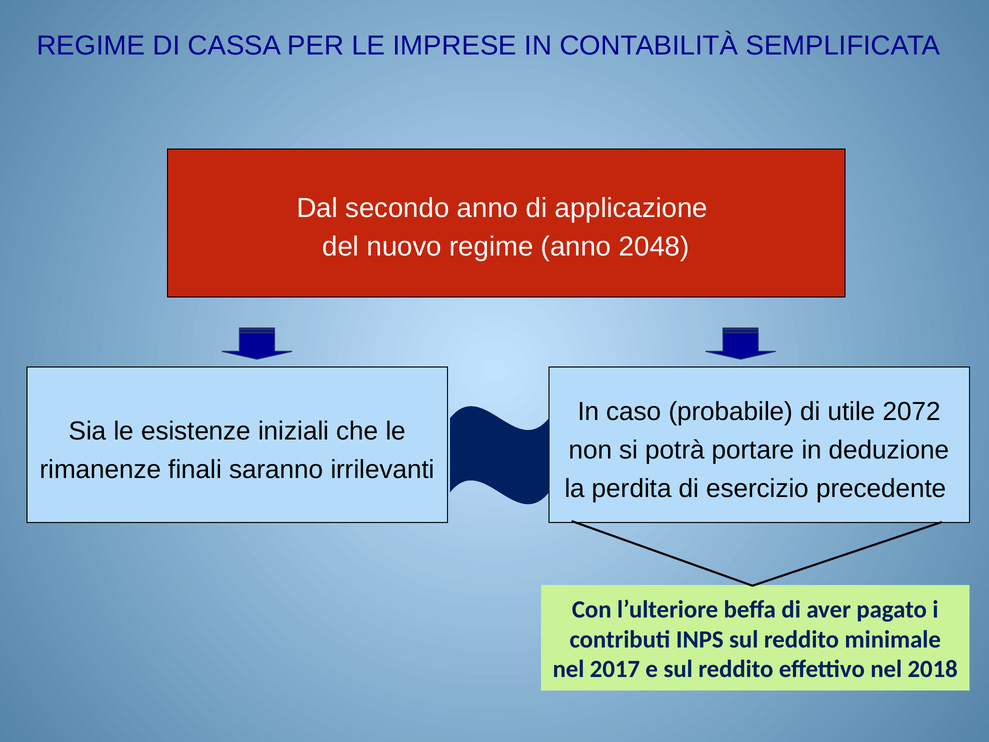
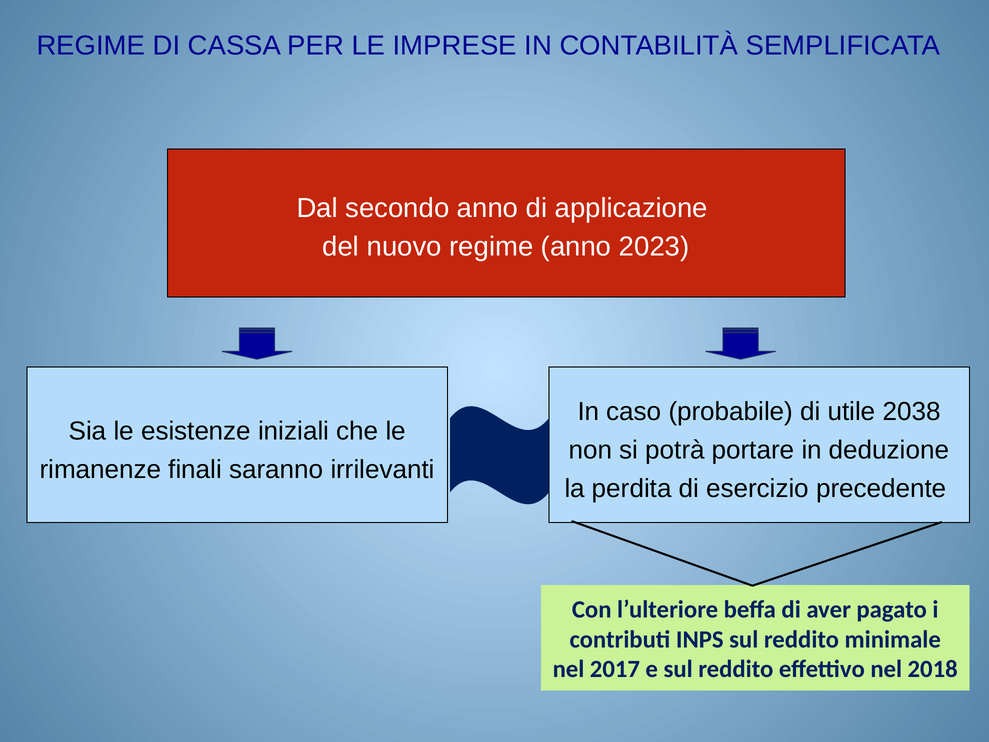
2048: 2048 -> 2023
2072: 2072 -> 2038
